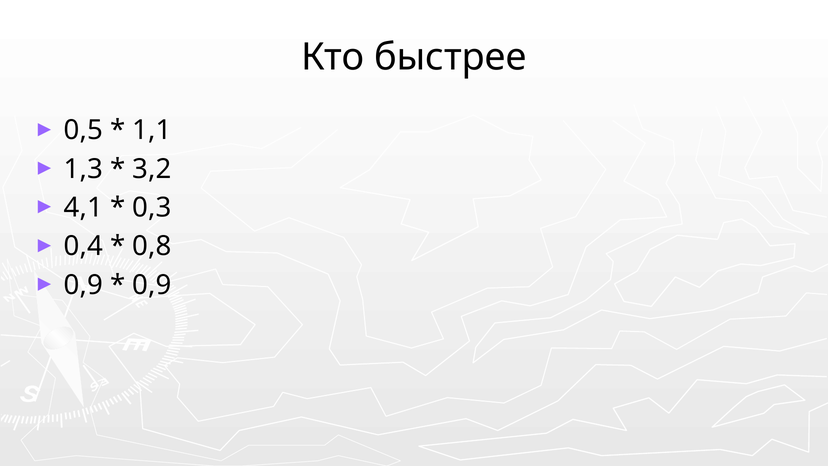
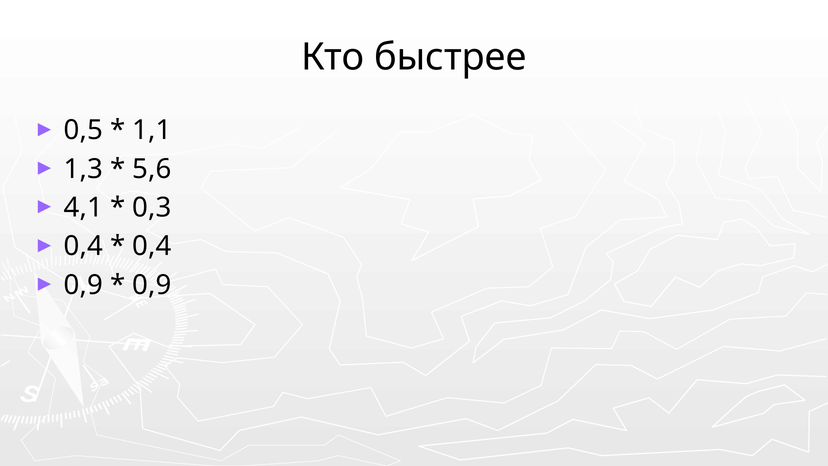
3,2: 3,2 -> 5,6
0,8 at (152, 246): 0,8 -> 0,4
